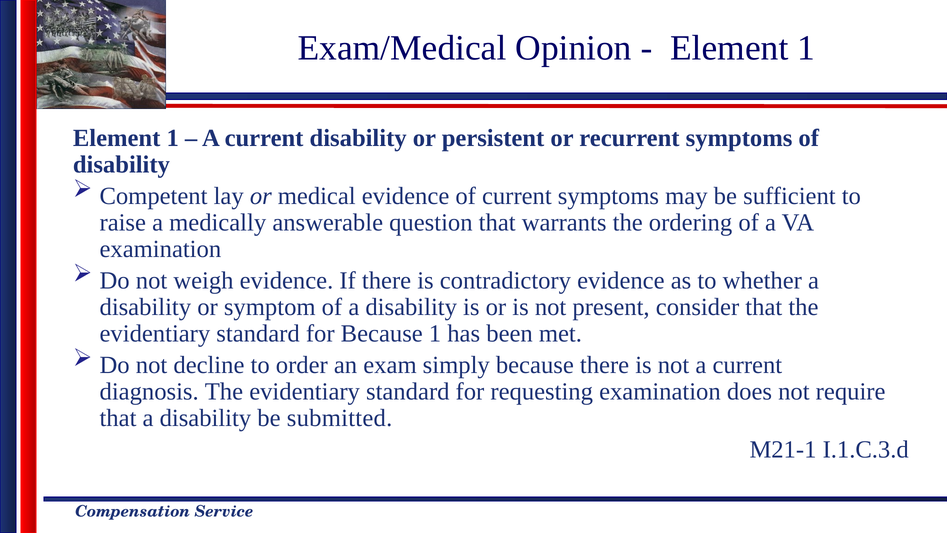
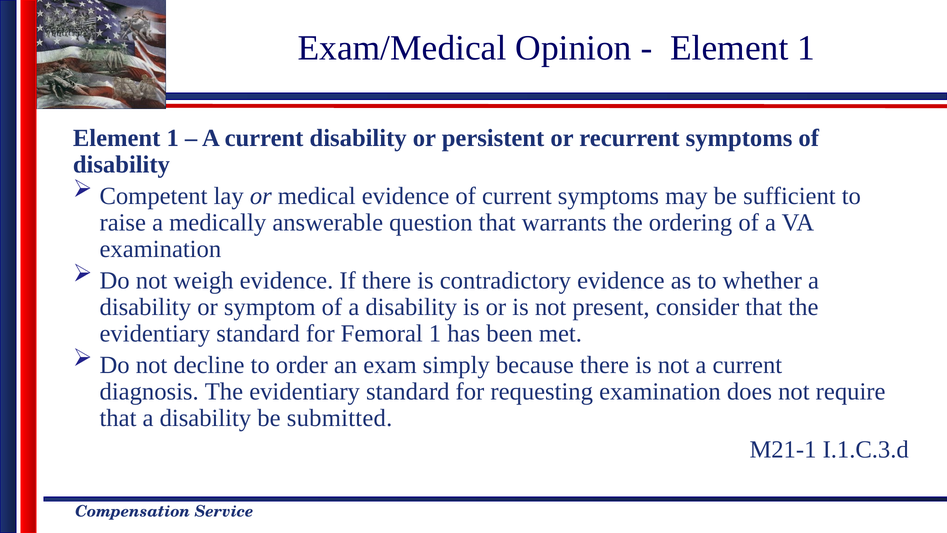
for Because: Because -> Femoral
